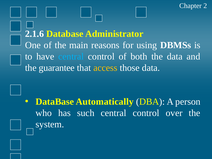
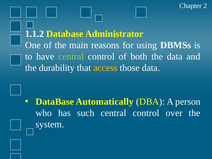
2.1.6: 2.1.6 -> 1.1.2
central at (71, 56) colour: light blue -> light green
guarantee: guarantee -> durability
